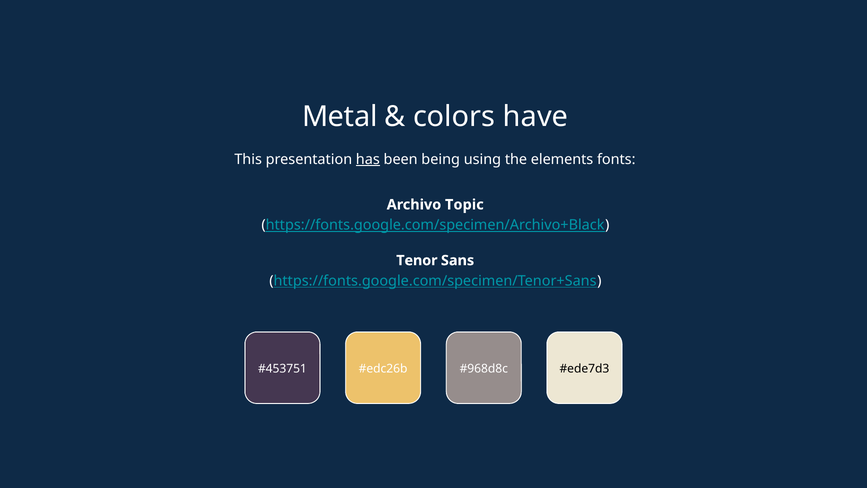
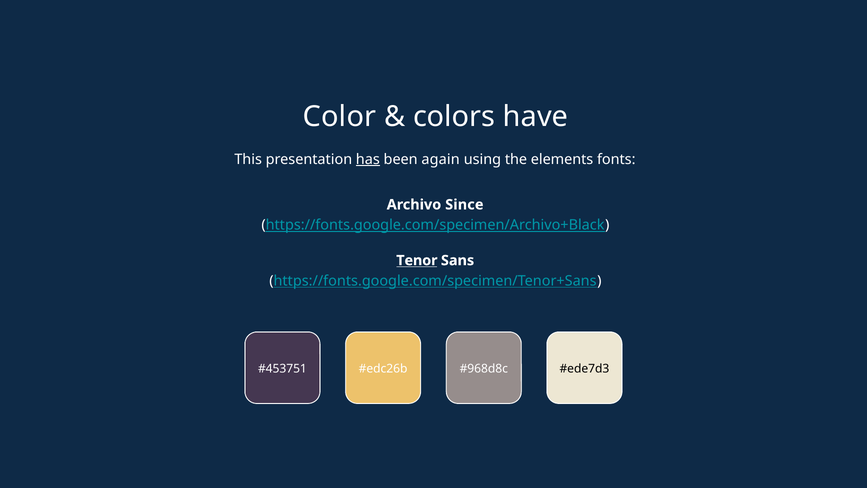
Metal: Metal -> Color
being: being -> again
Topic: Topic -> Since
Tenor underline: none -> present
